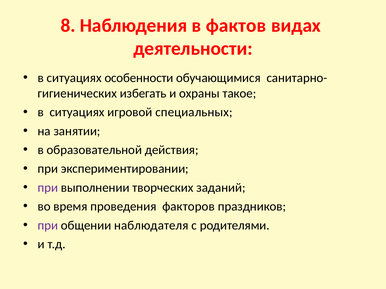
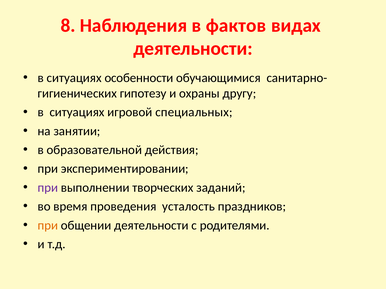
избегать: избегать -> гипотезу
такое: такое -> другу
факторов: факторов -> усталость
при at (48, 226) colour: purple -> orange
общении наблюдателя: наблюдателя -> деятельности
